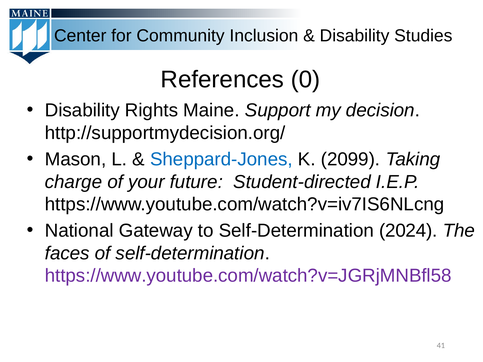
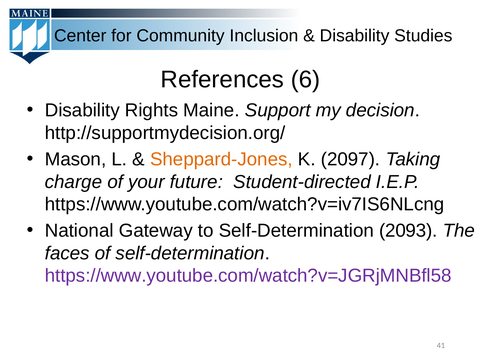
0: 0 -> 6
Sheppard-Jones colour: blue -> orange
2099: 2099 -> 2097
2024: 2024 -> 2093
